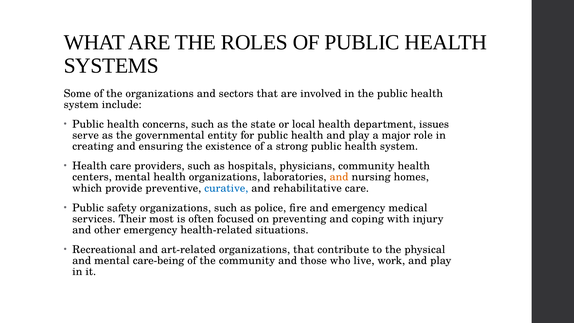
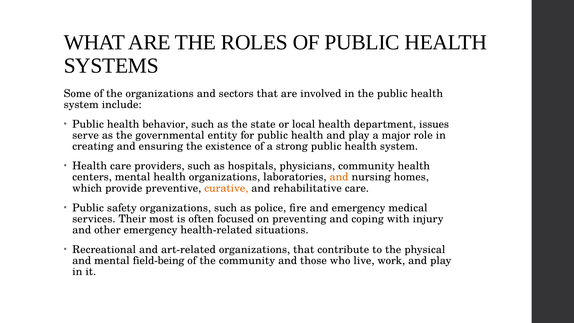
concerns: concerns -> behavior
curative colour: blue -> orange
care-being: care-being -> field-being
